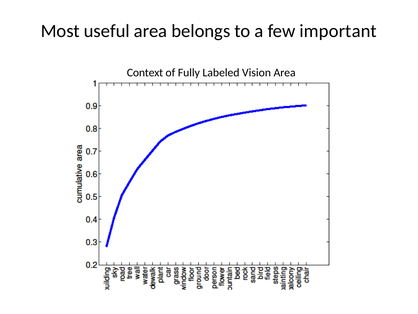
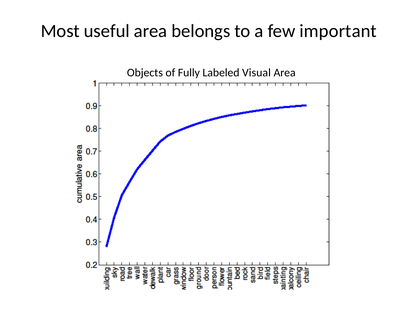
Context: Context -> Objects
Vision: Vision -> Visual
